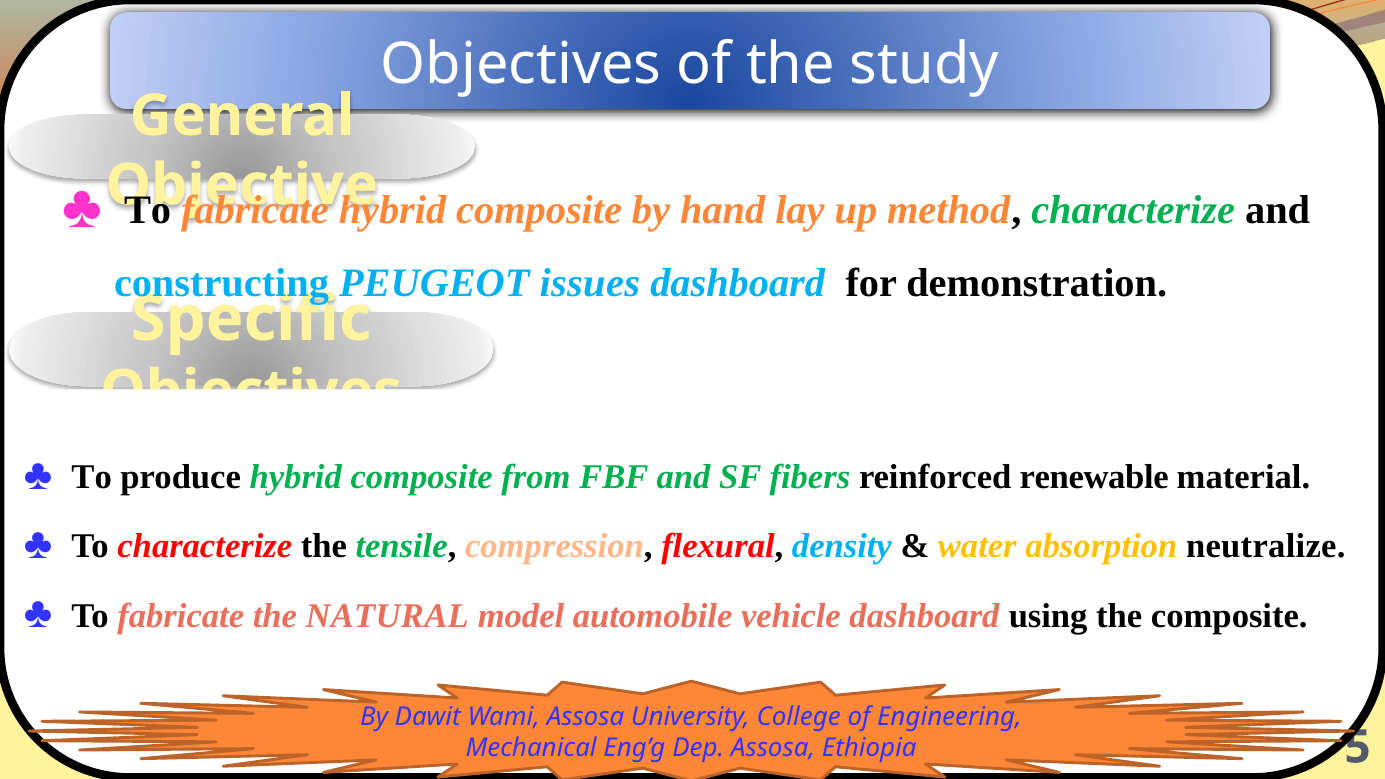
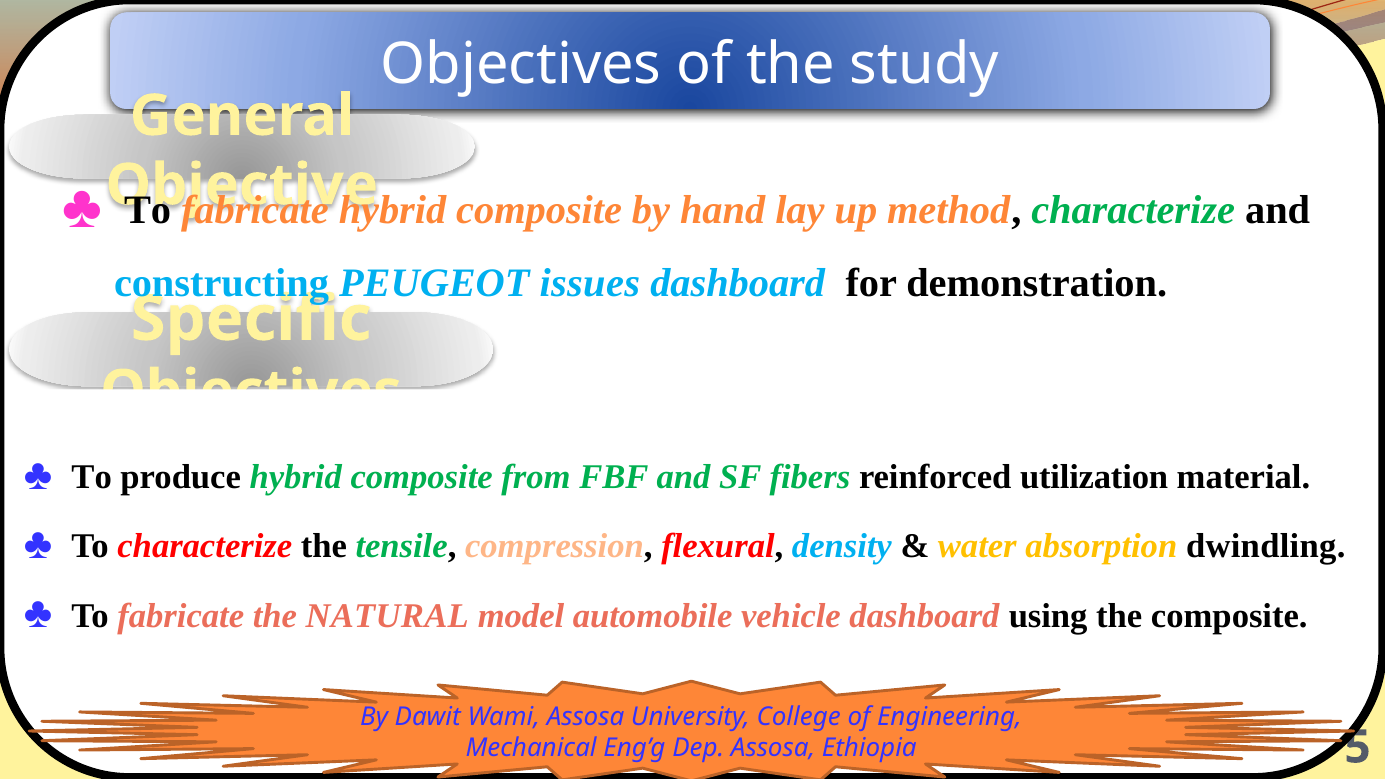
renewable: renewable -> utilization
neutralize: neutralize -> dwindling
